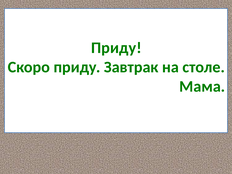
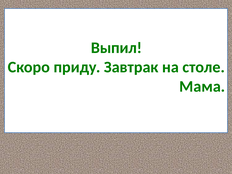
Приду at (116, 48): Приду -> Выпил
